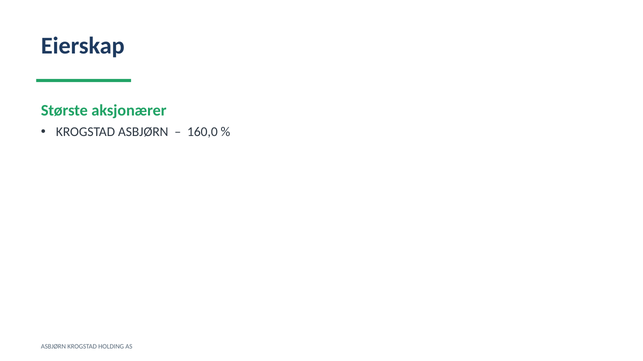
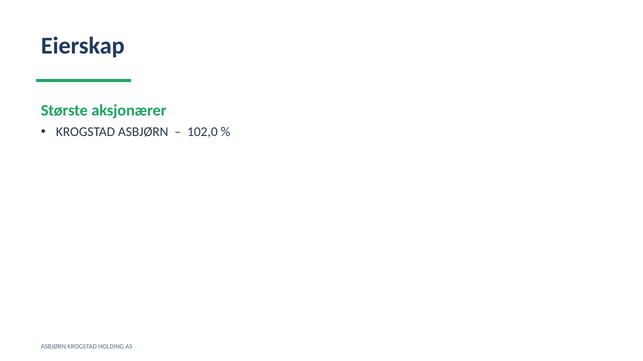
160,0: 160,0 -> 102,0
